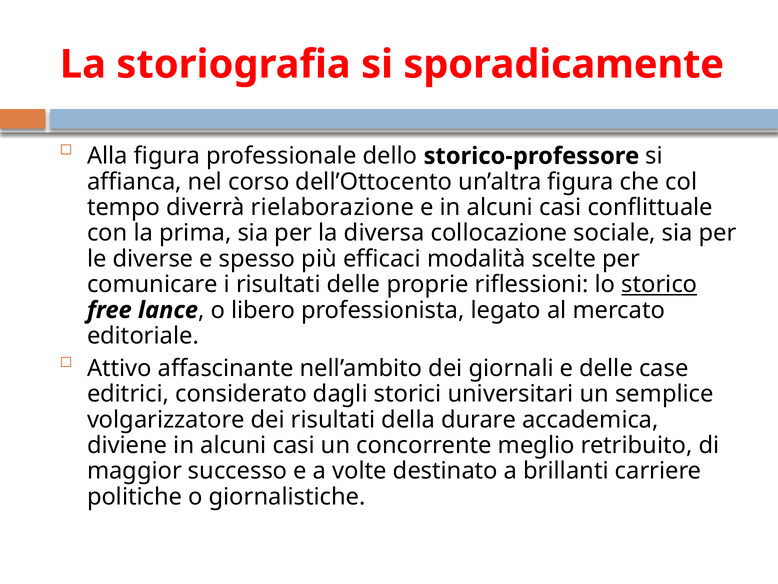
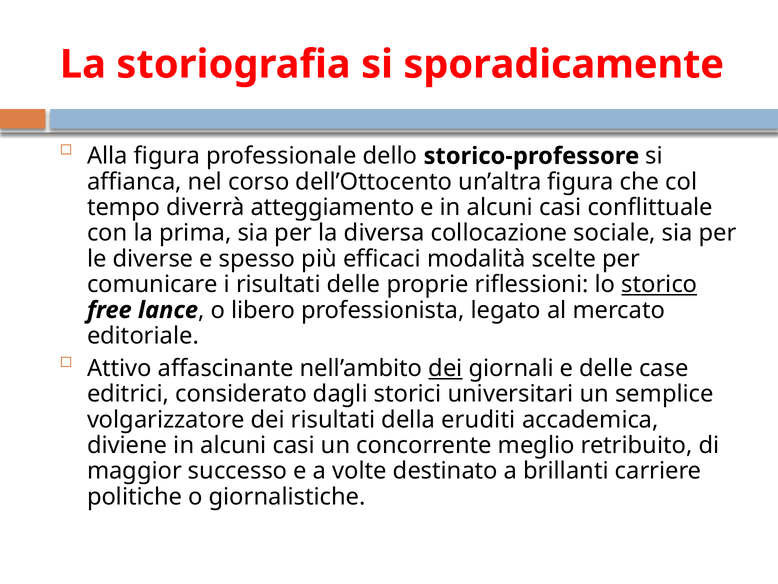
rielaborazione: rielaborazione -> atteggiamento
dei at (445, 368) underline: none -> present
durare: durare -> eruditi
